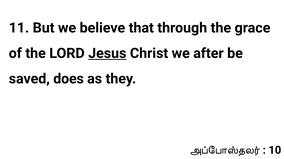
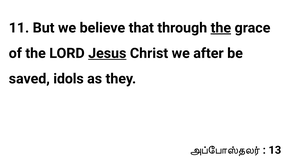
the at (221, 28) underline: none -> present
does: does -> idols
10: 10 -> 13
